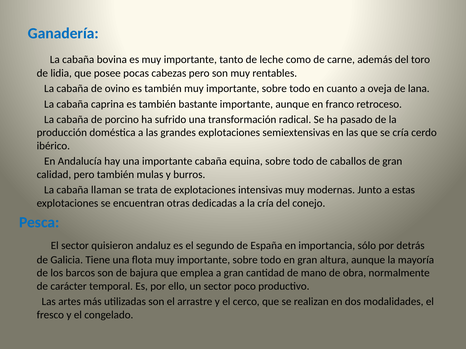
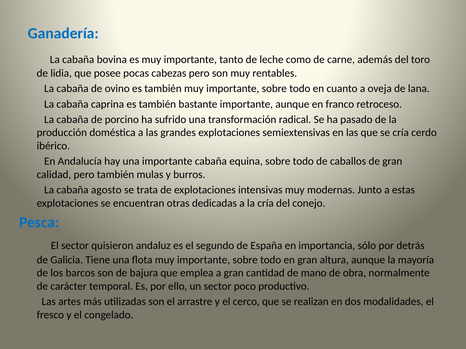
llaman: llaman -> agosto
